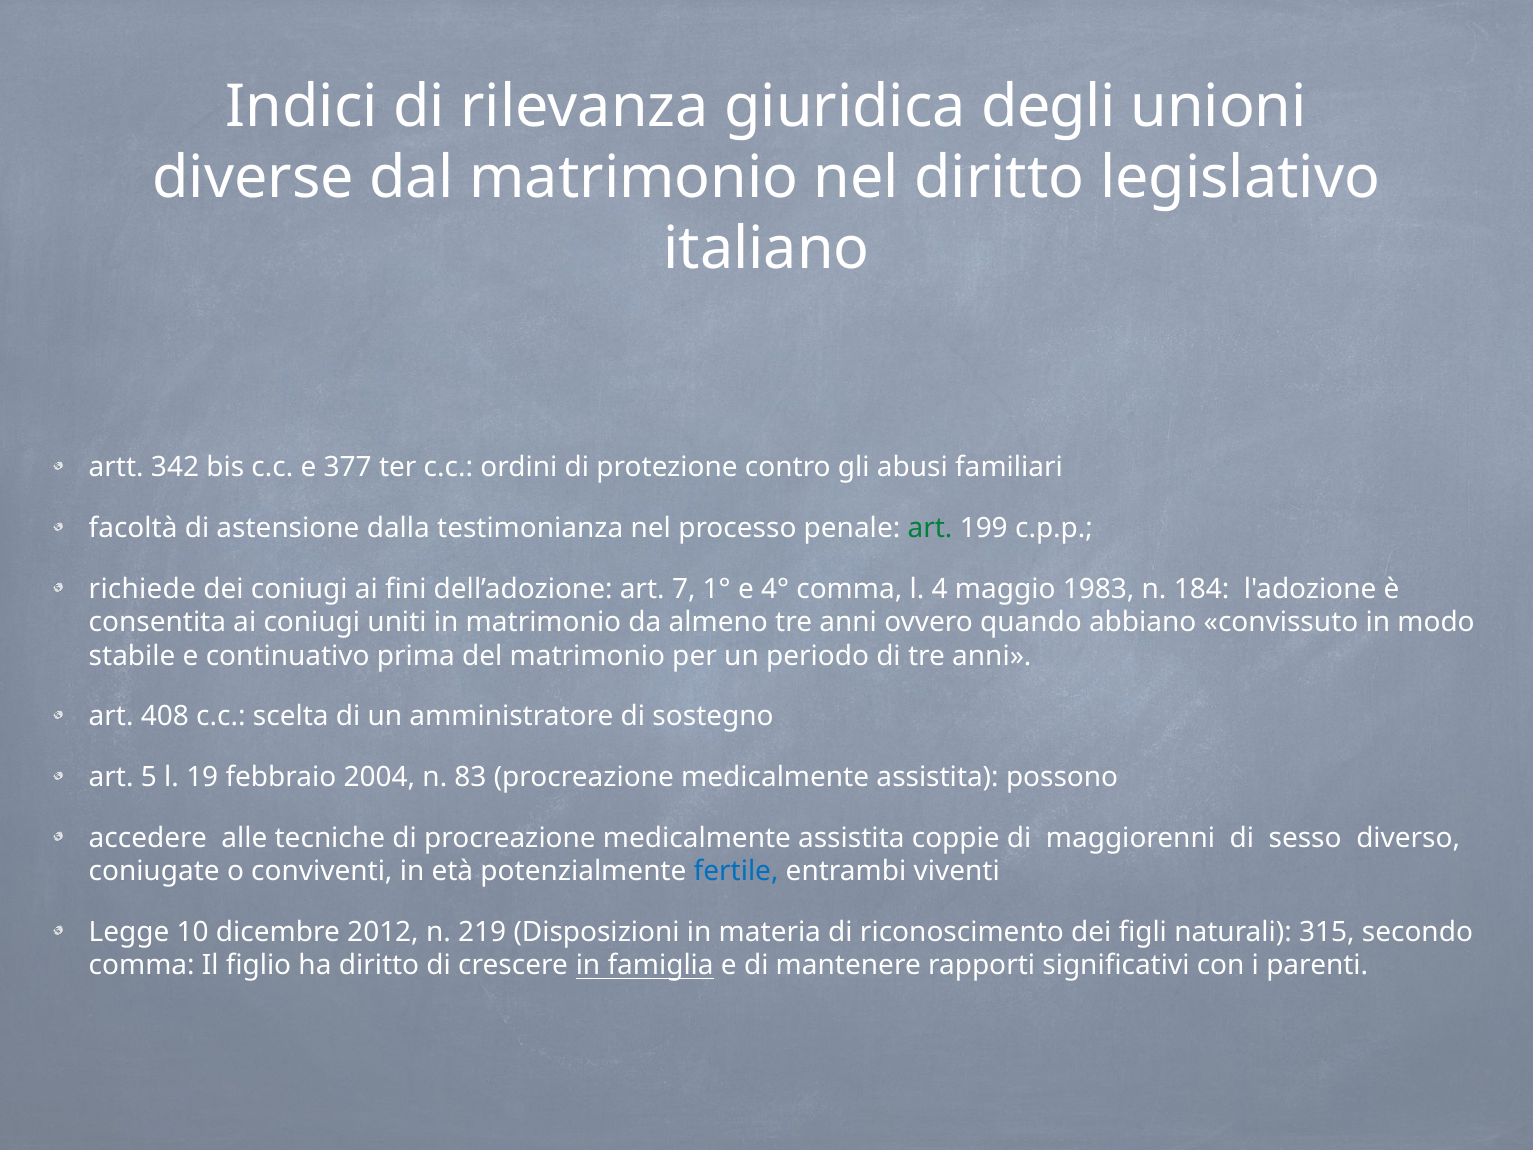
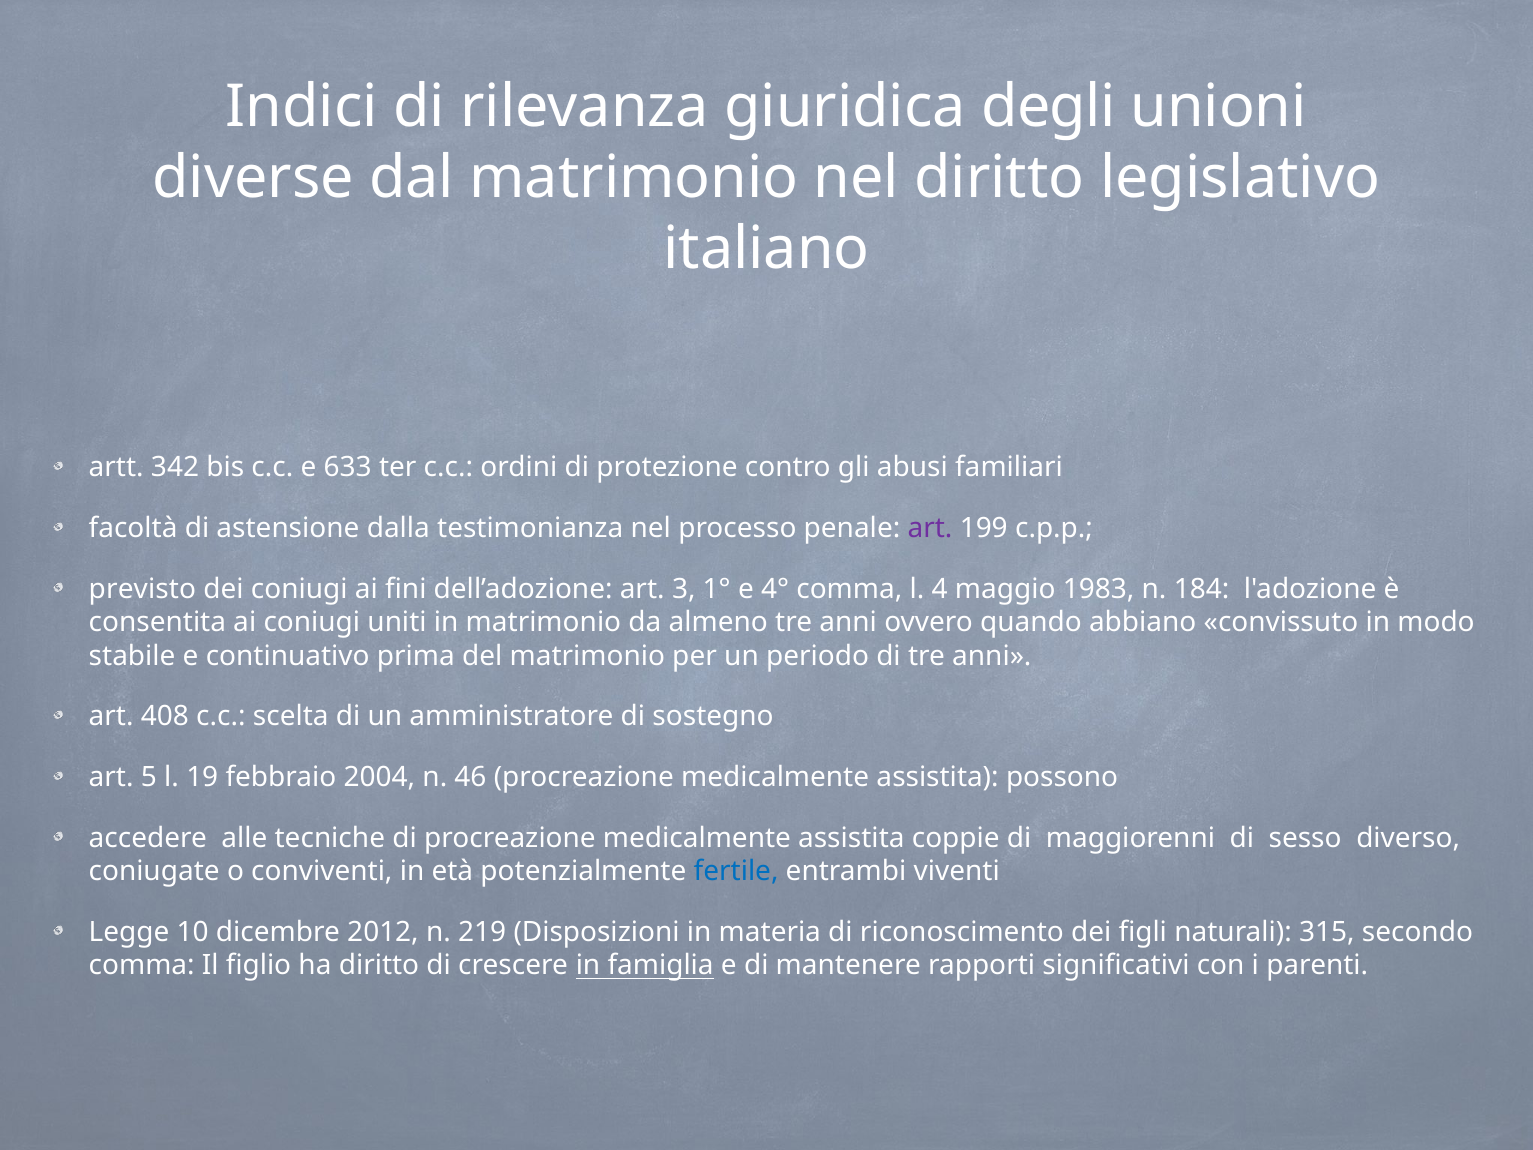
377: 377 -> 633
art at (930, 528) colour: green -> purple
richiede: richiede -> previsto
7: 7 -> 3
83: 83 -> 46
